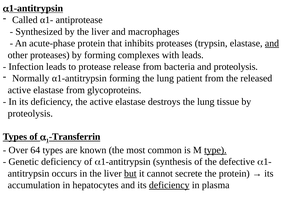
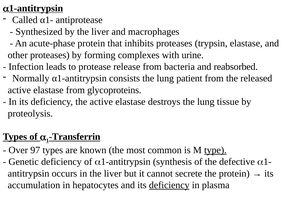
and at (272, 43) underline: present -> none
with leads: leads -> urine
and proteolysis: proteolysis -> reabsorbed
α1-antitrypsin forming: forming -> consists
64: 64 -> 97
but underline: present -> none
